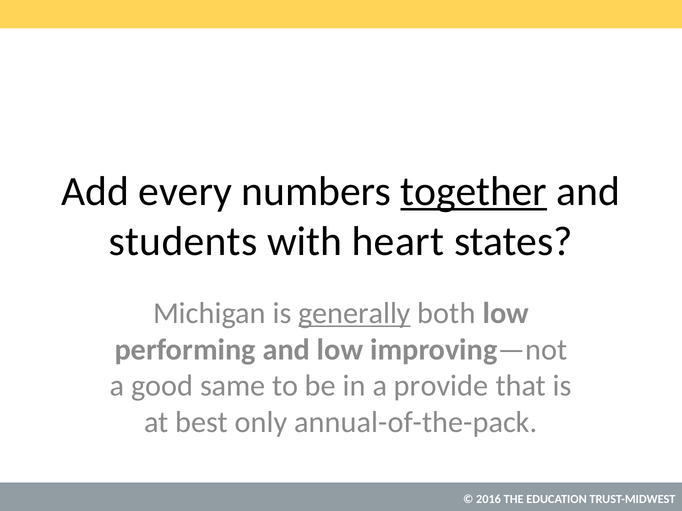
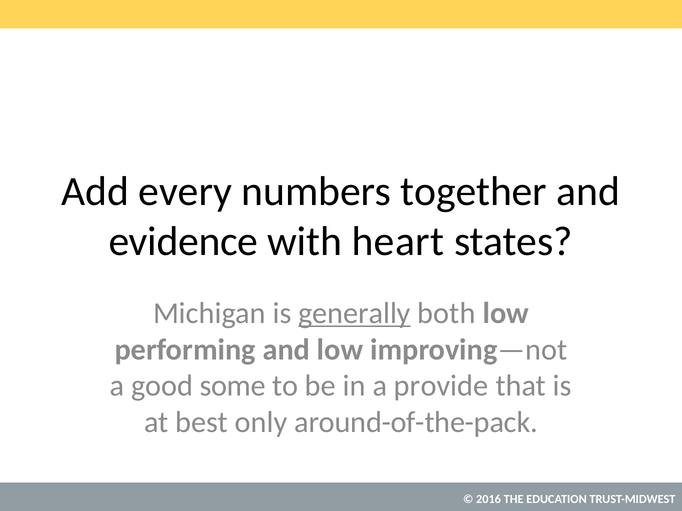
together underline: present -> none
students: students -> evidence
same: same -> some
annual-of-the-pack: annual-of-the-pack -> around-of-the-pack
